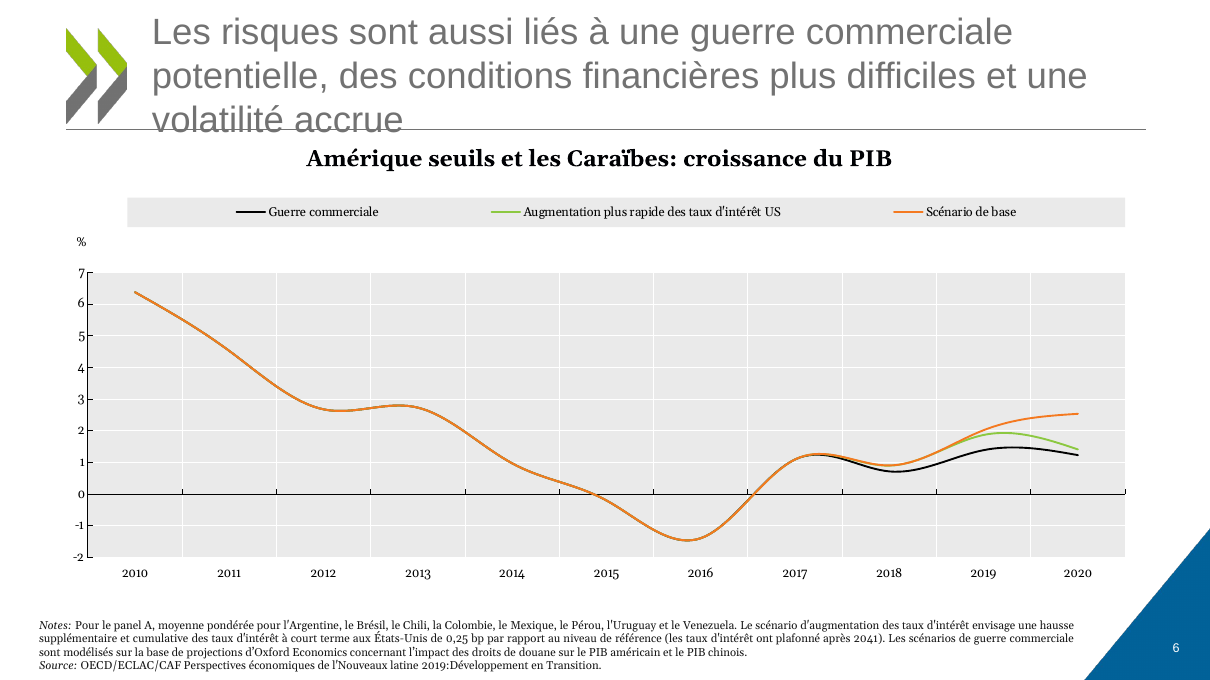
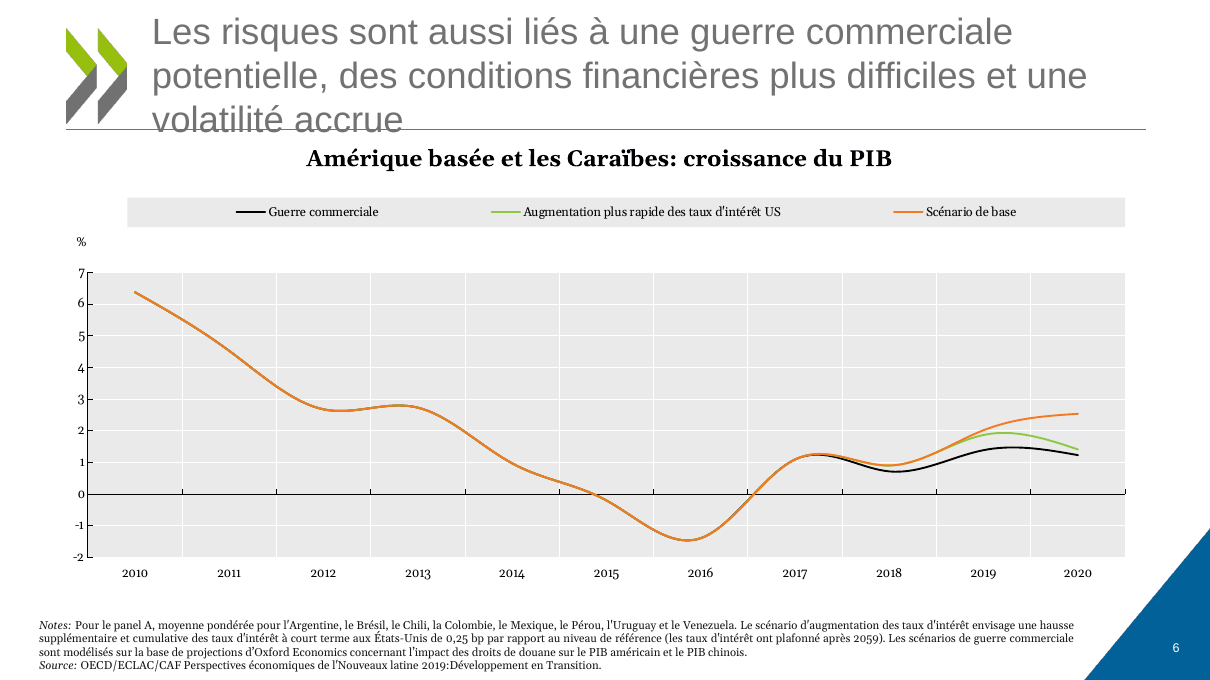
seuils: seuils -> basée
2041: 2041 -> 2059
